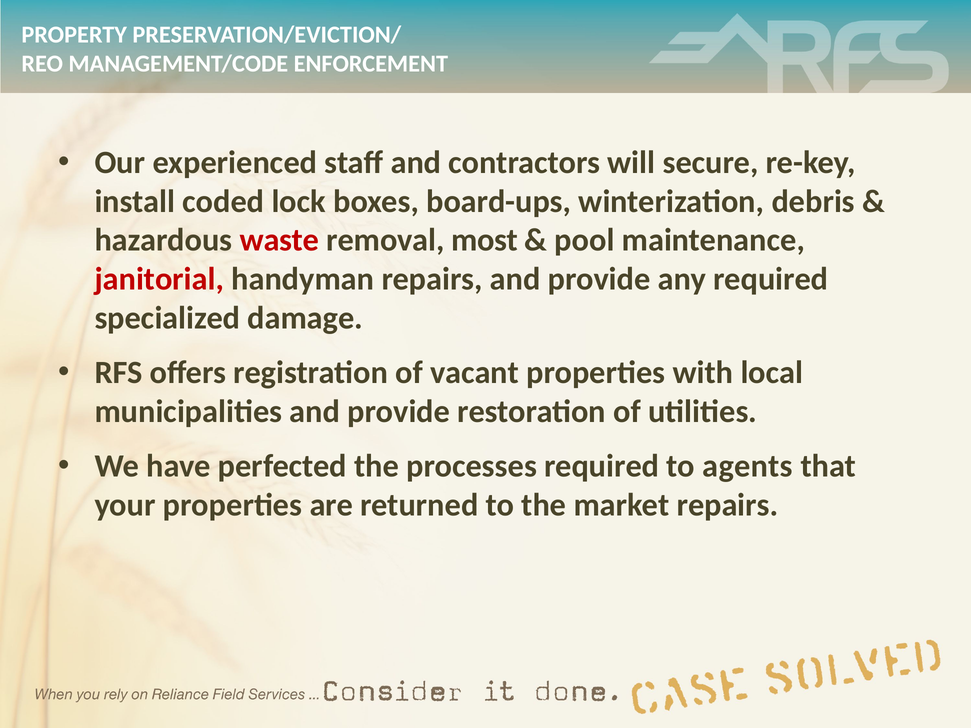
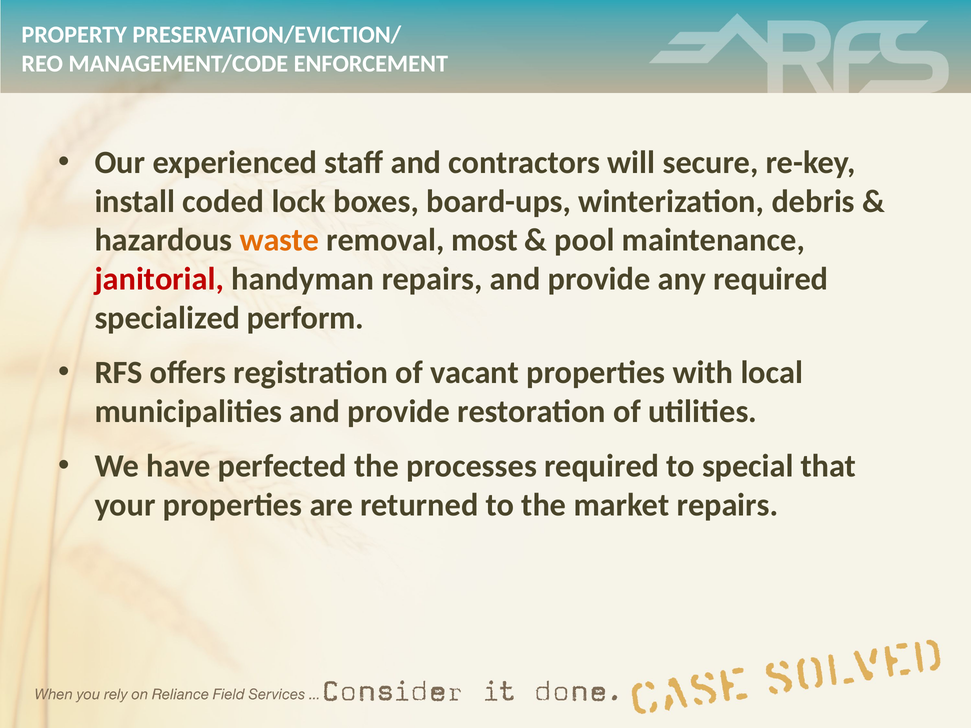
waste colour: red -> orange
damage: damage -> perform
agents: agents -> special
